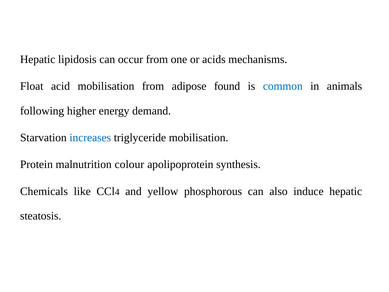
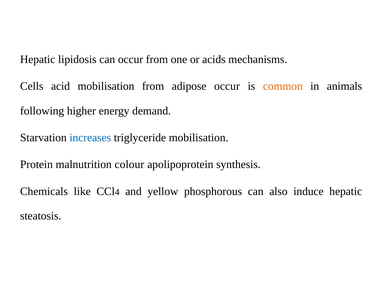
Float: Float -> Cells
adipose found: found -> occur
common colour: blue -> orange
